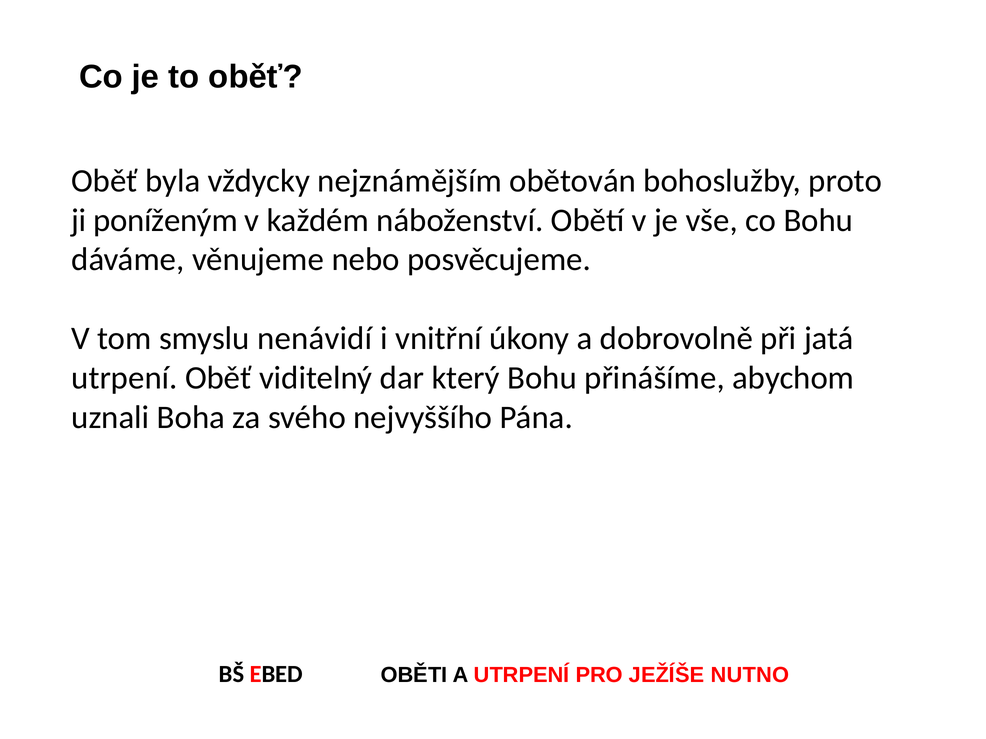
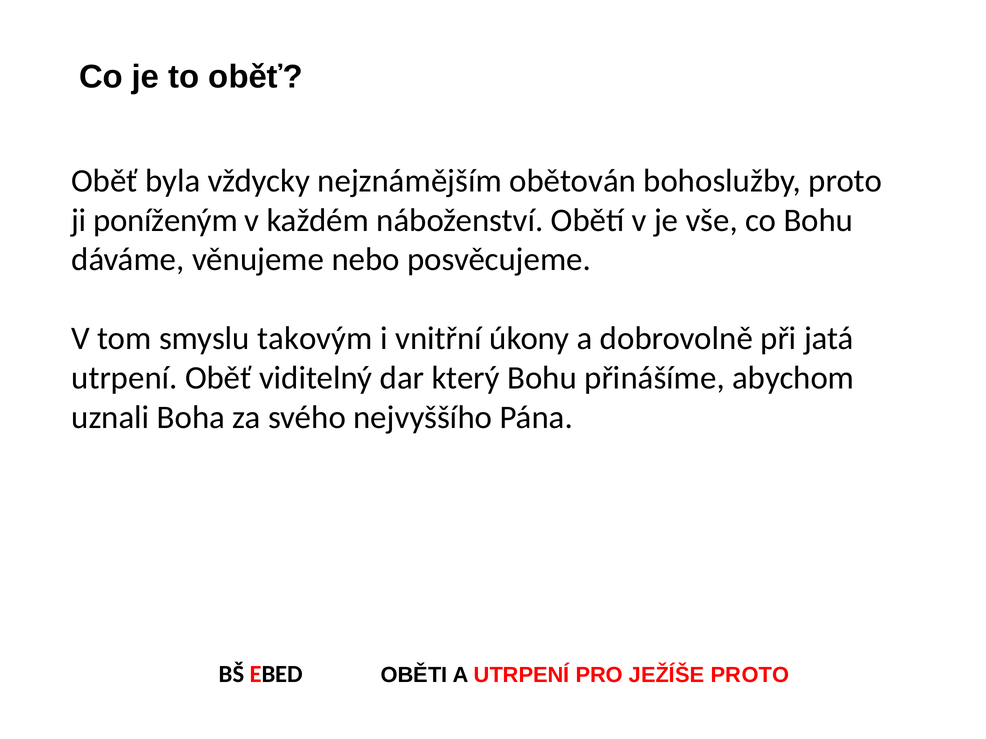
nenávidí: nenávidí -> takovým
JEŽÍŠE NUTNO: NUTNO -> PROTO
